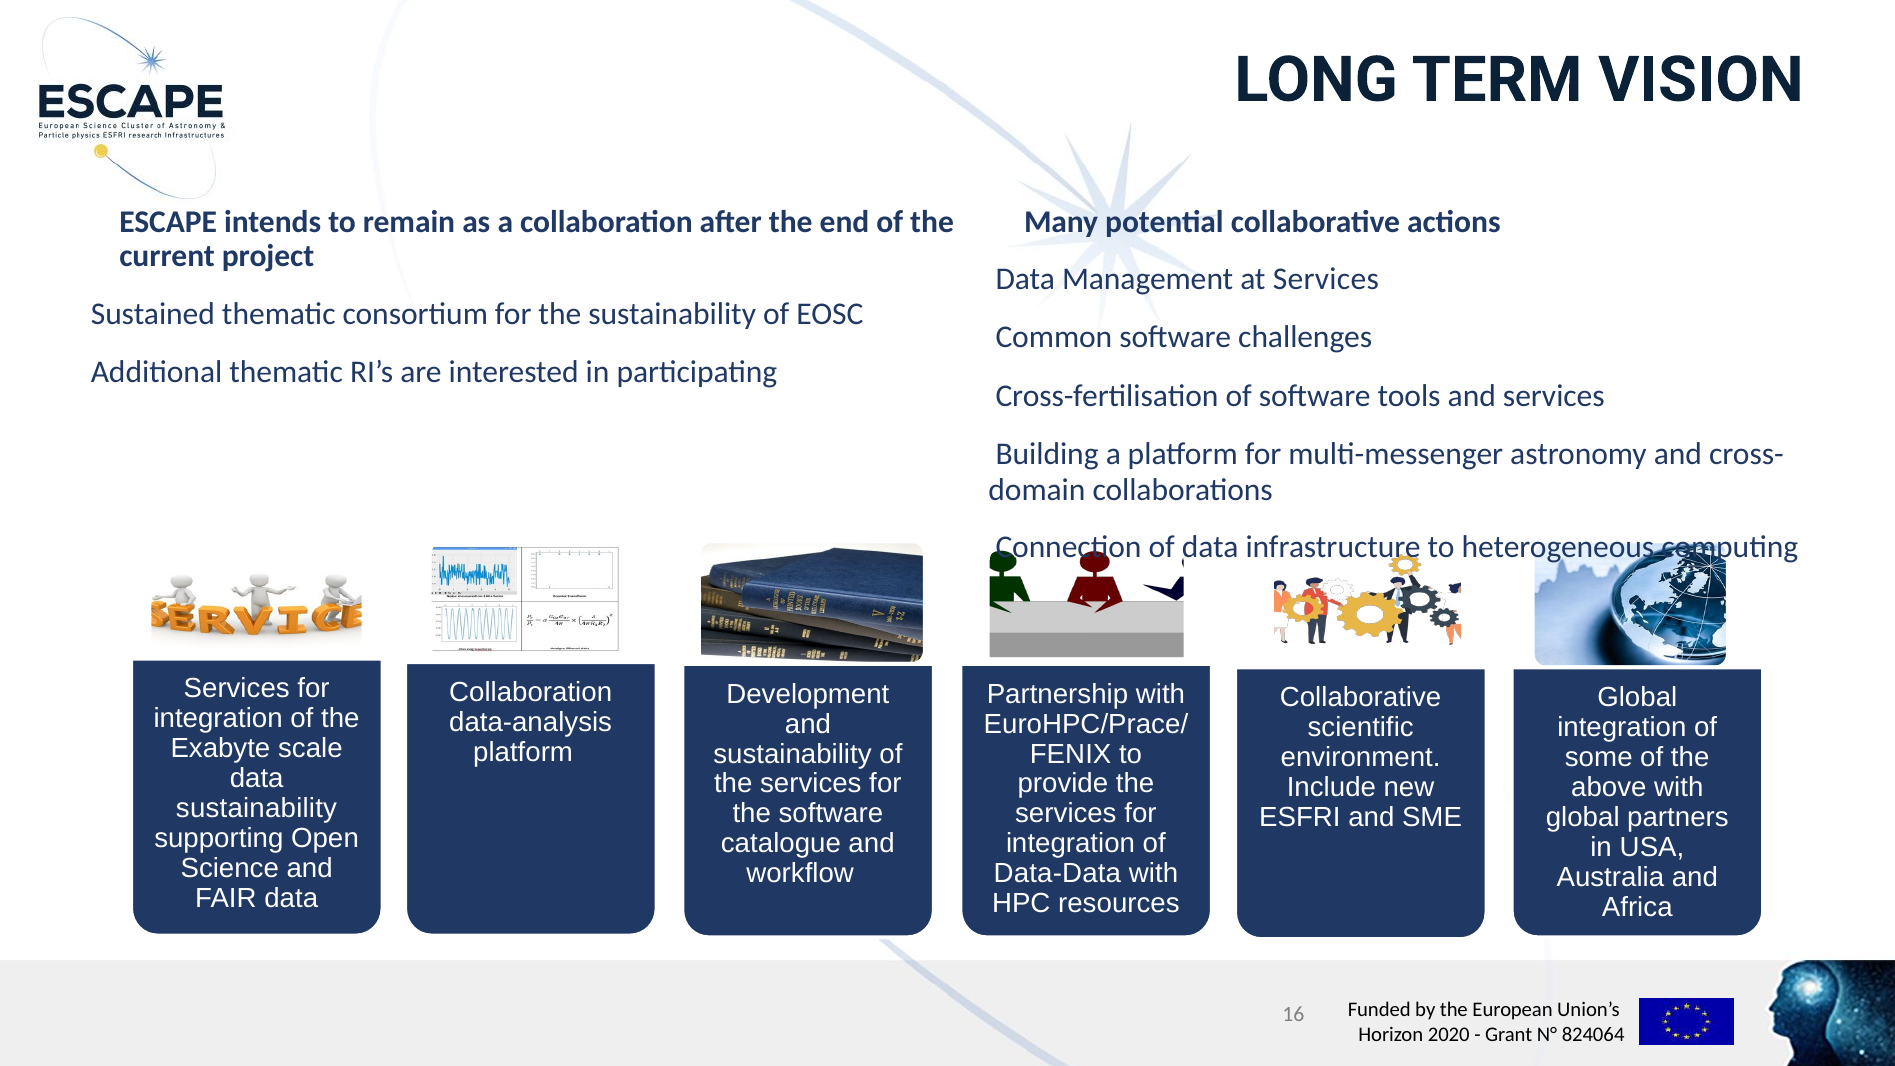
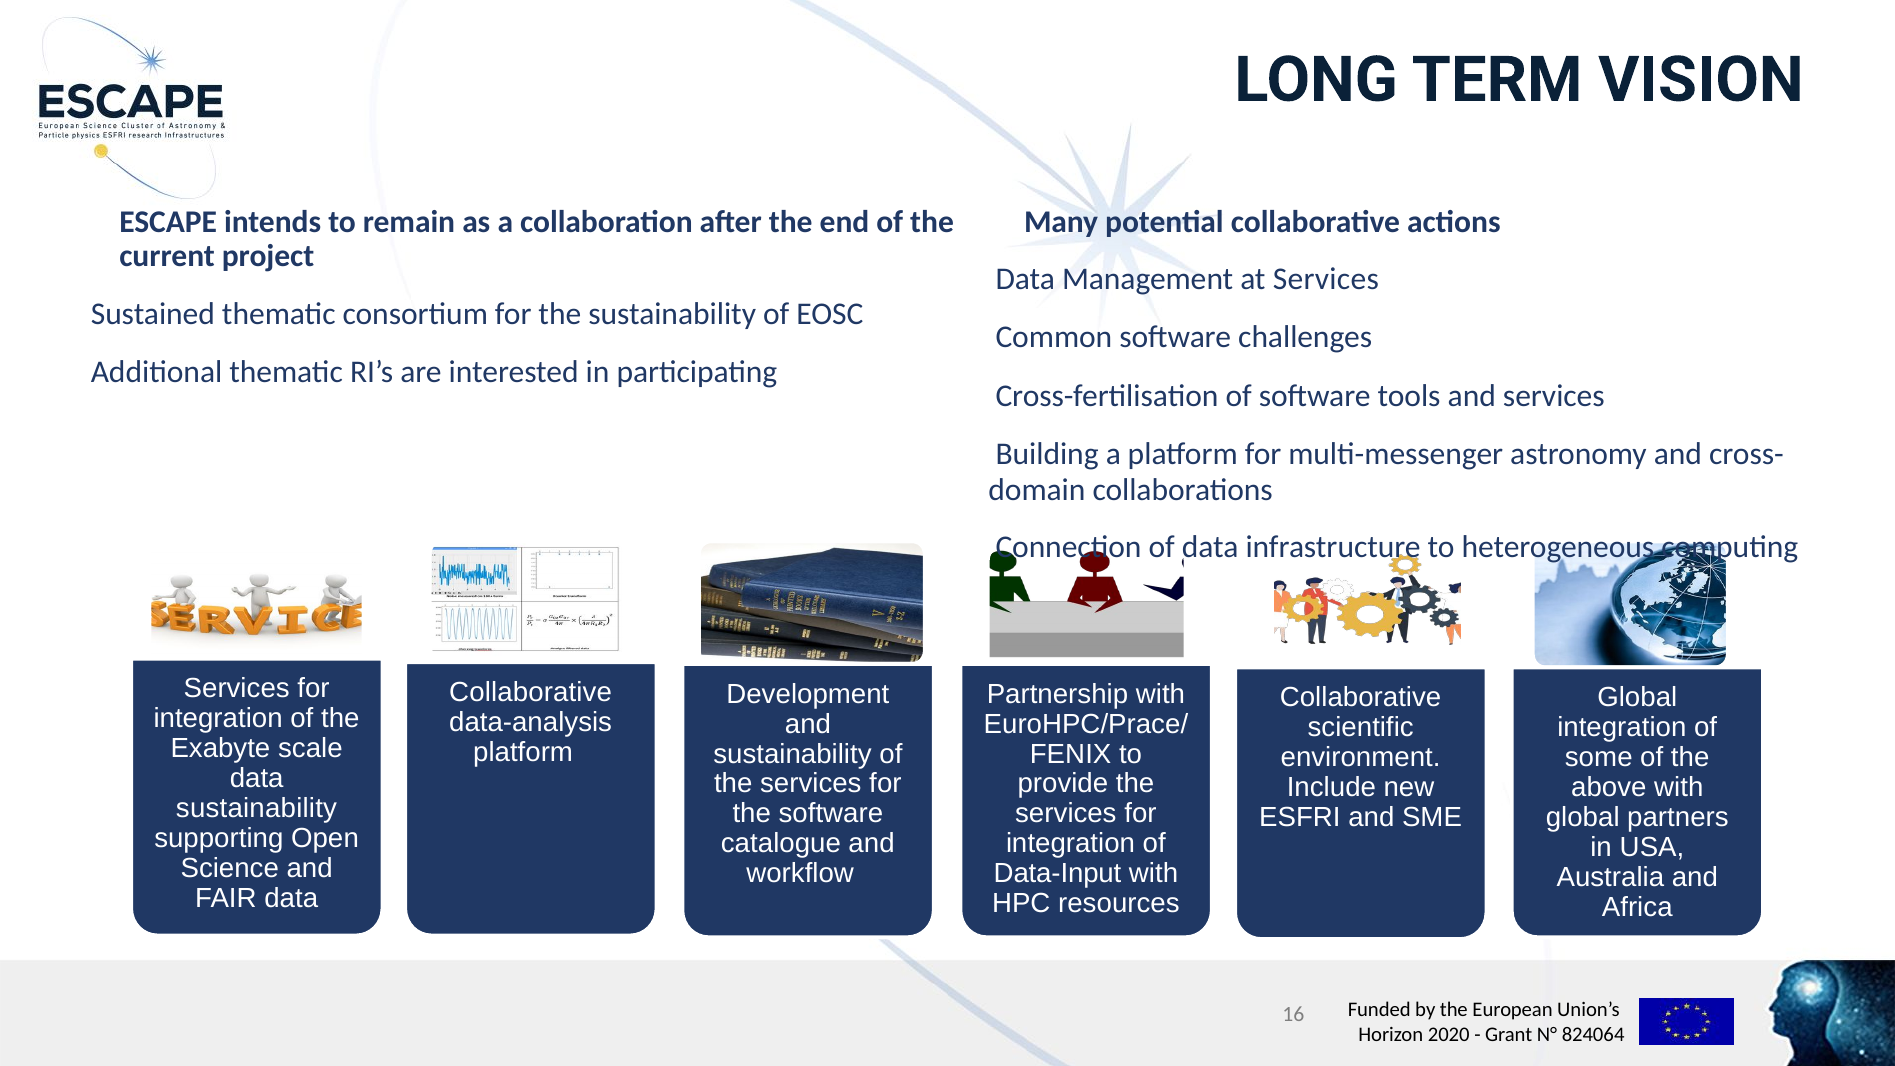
Collaboration at (531, 692): Collaboration -> Collaborative
Data-Data: Data-Data -> Data-Input
